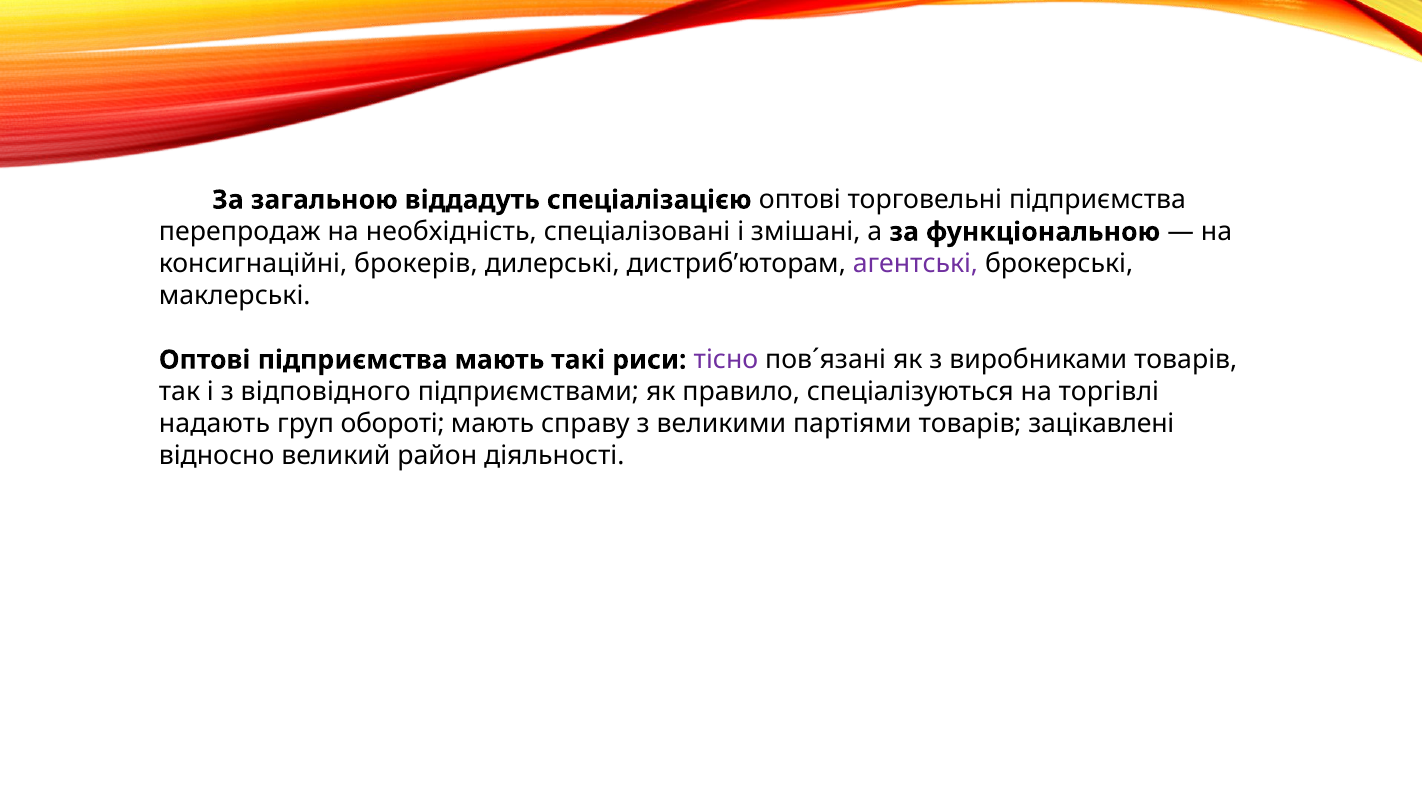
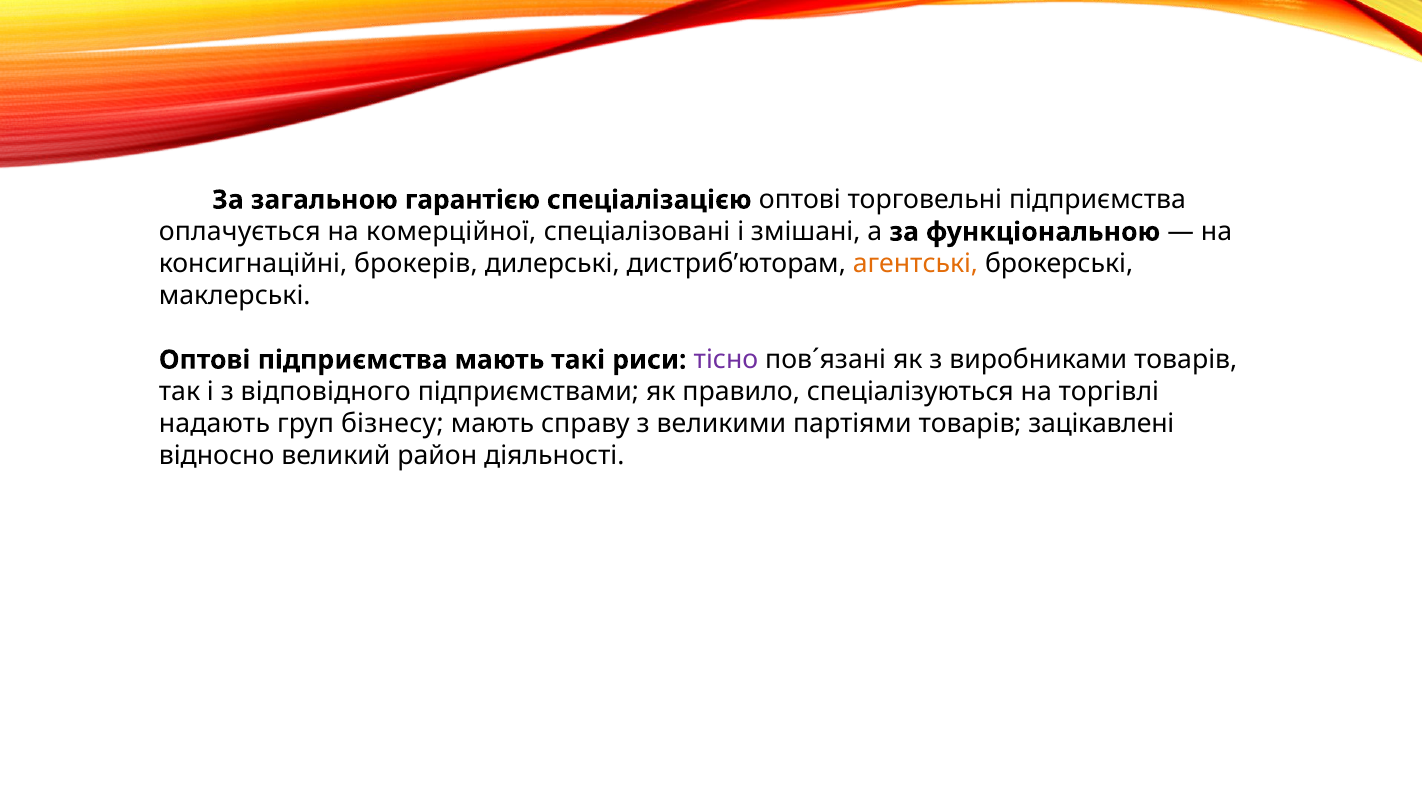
віддадуть: віддадуть -> гарантією
перепродаж: перепродаж -> оплачується
необхідність: необхідність -> комерційної
агентські colour: purple -> orange
обороті: обороті -> бізнесу
